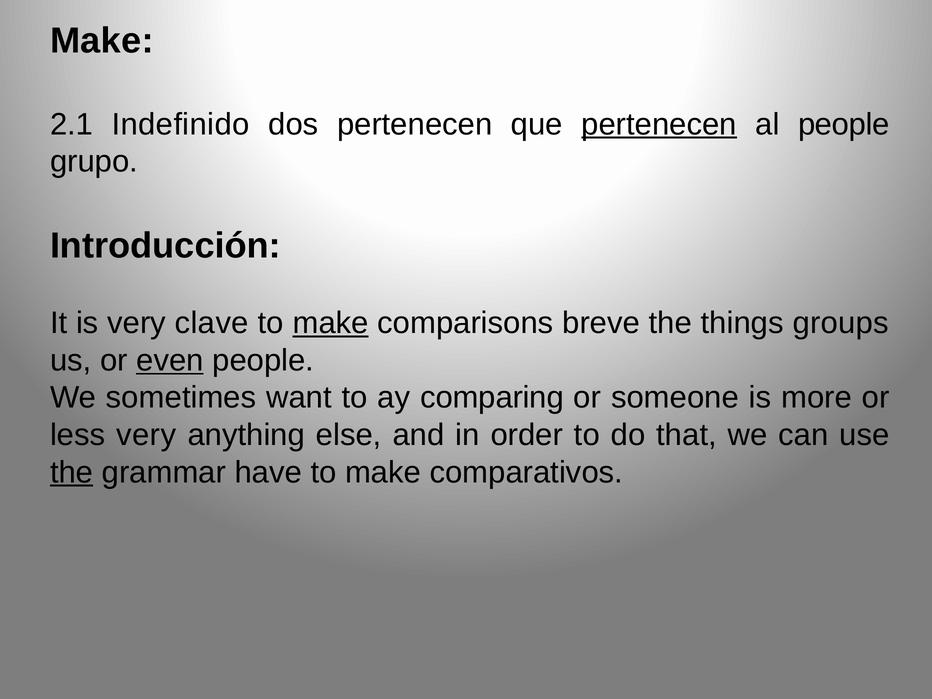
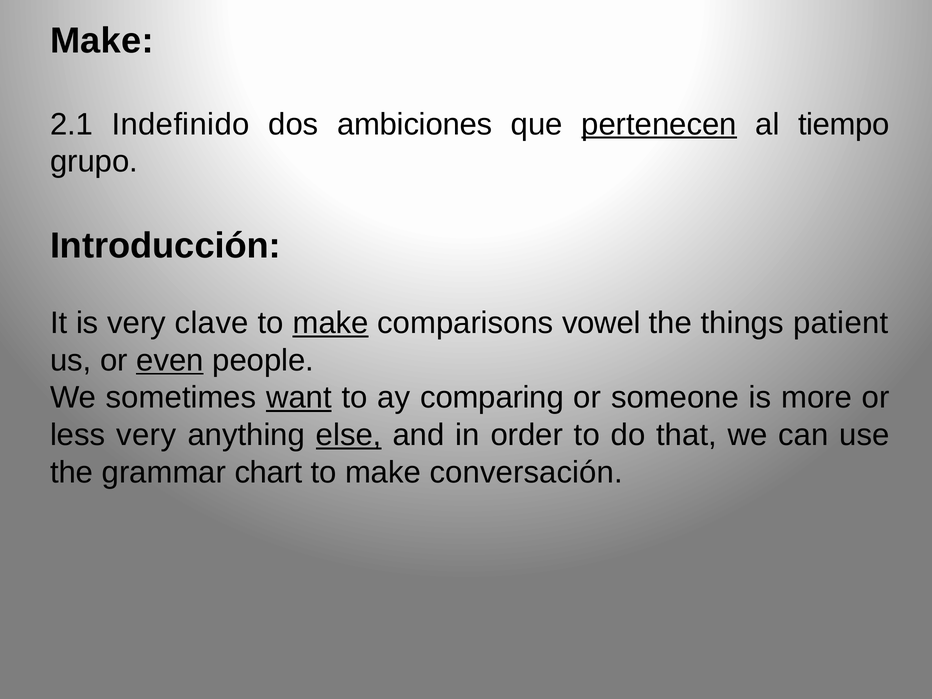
dos pertenecen: pertenecen -> ambiciones
al people: people -> tiempo
breve: breve -> vowel
groups: groups -> patient
want underline: none -> present
else underline: none -> present
the at (72, 472) underline: present -> none
have: have -> chart
comparativos: comparativos -> conversación
